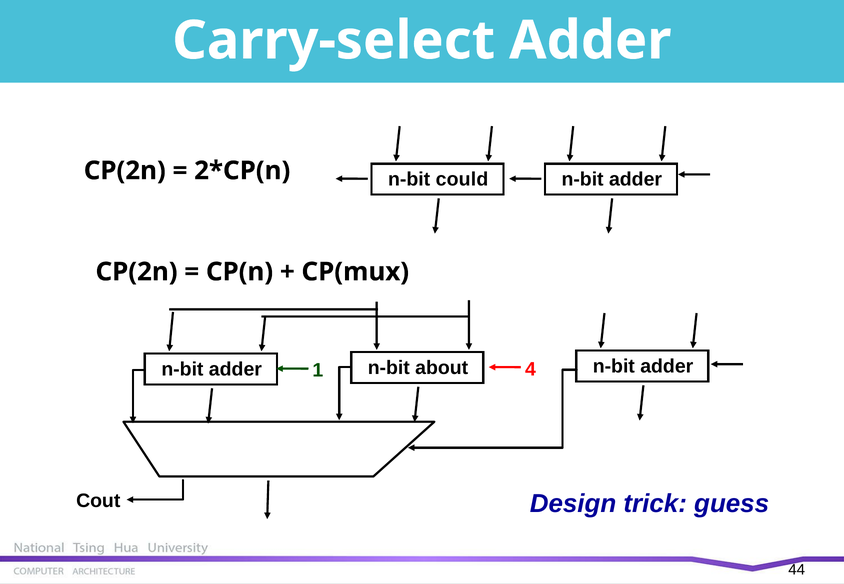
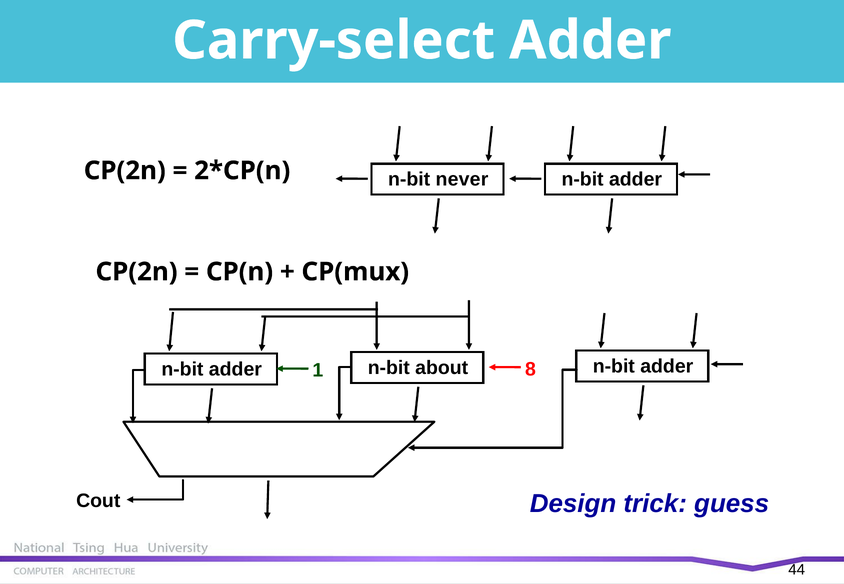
could: could -> never
4: 4 -> 8
